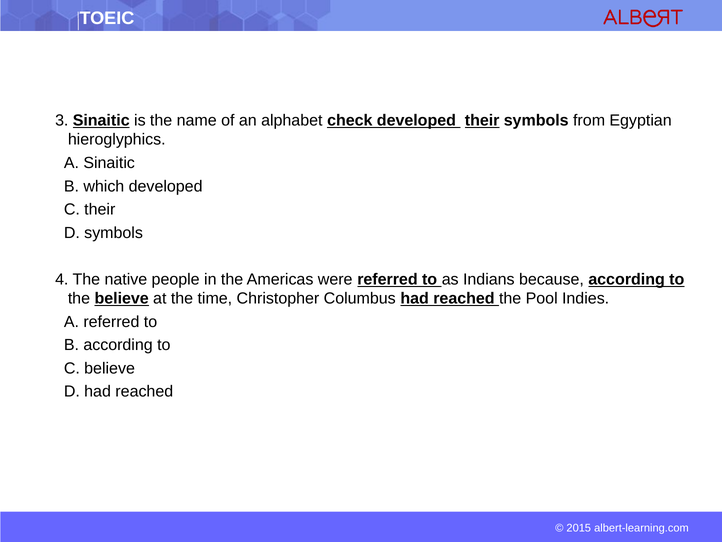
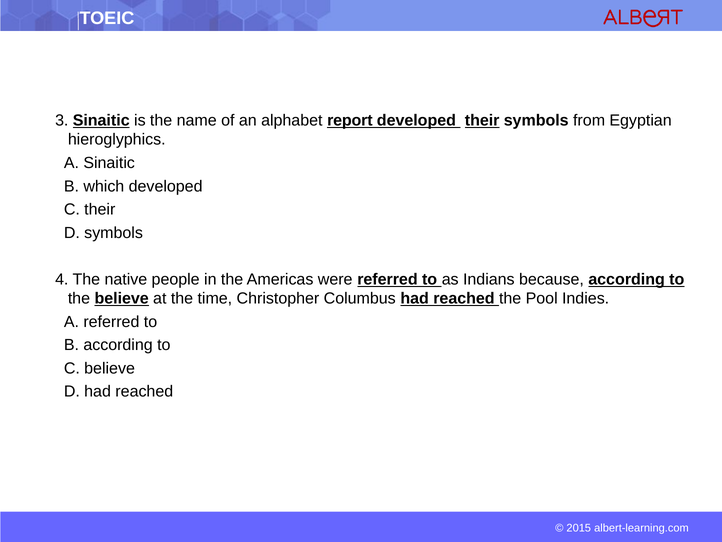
check: check -> report
